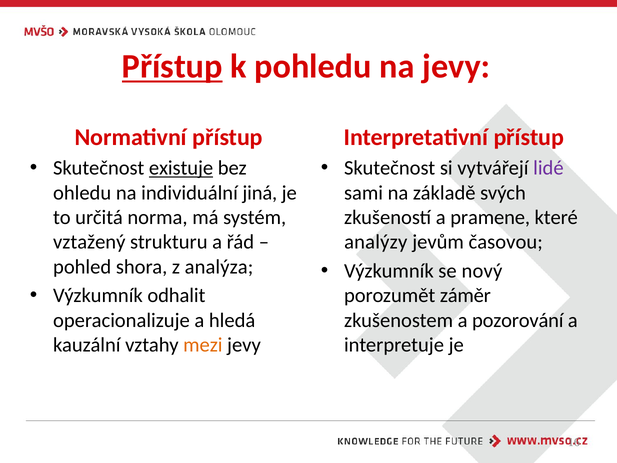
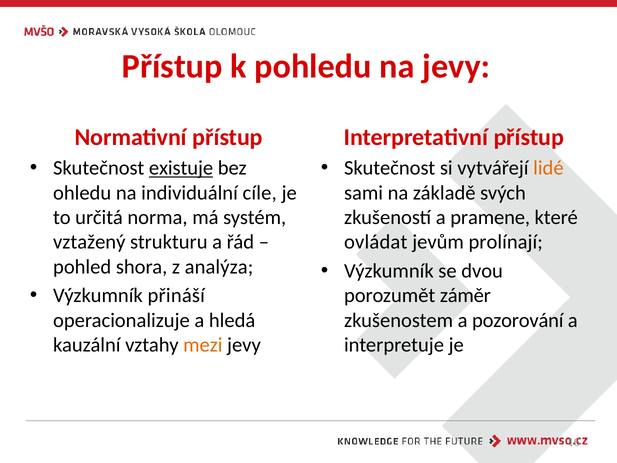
Přístup at (172, 67) underline: present -> none
lidé colour: purple -> orange
jiná: jiná -> cíle
analýzy: analýzy -> ovládat
časovou: časovou -> prolínají
nový: nový -> dvou
odhalit: odhalit -> přináší
